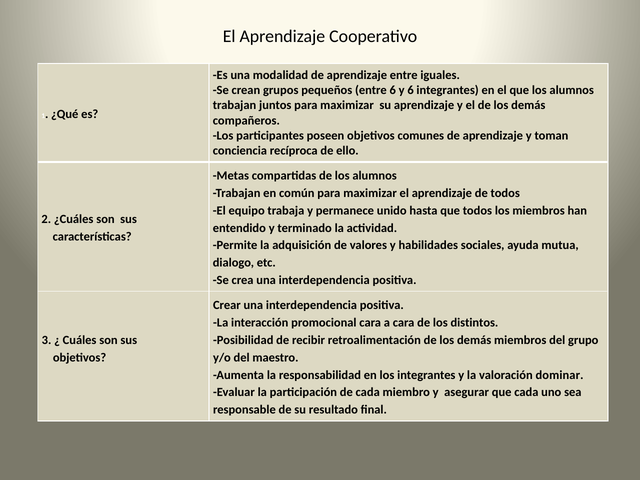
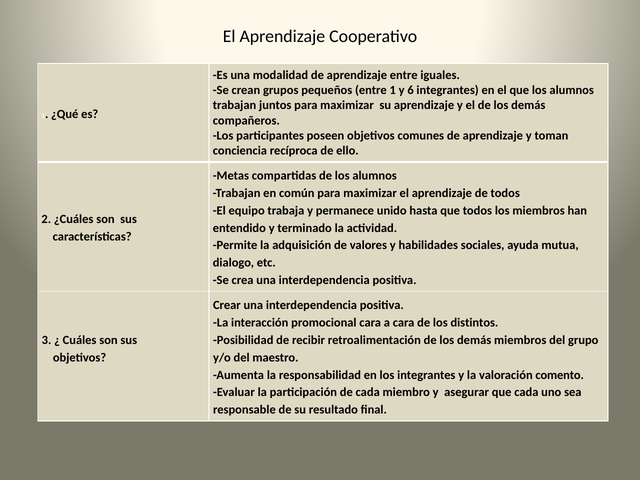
entre 6: 6 -> 1
dominar: dominar -> comento
